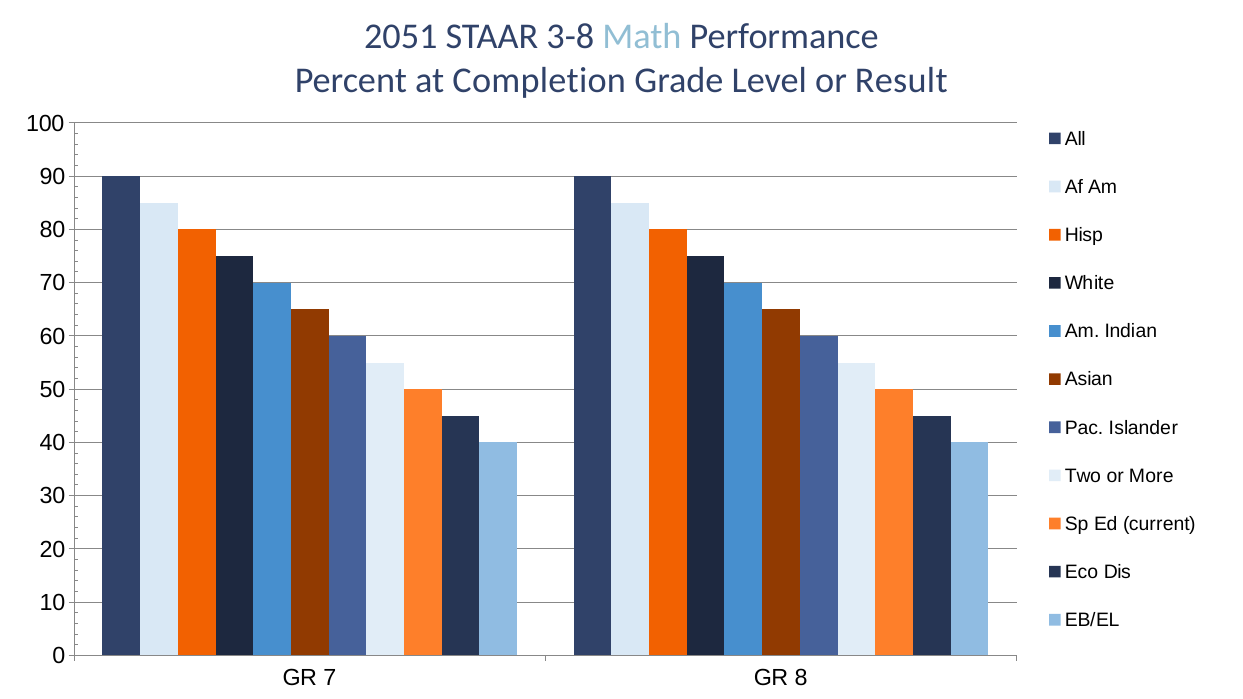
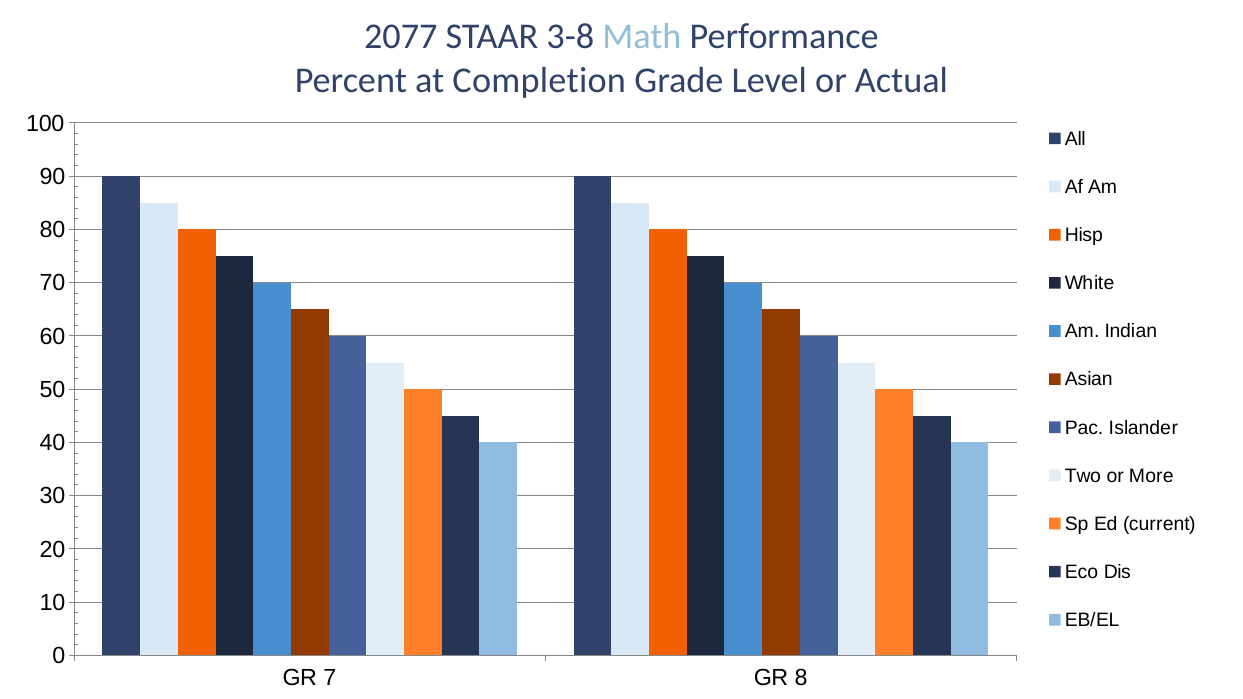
2051: 2051 -> 2077
Result: Result -> Actual
